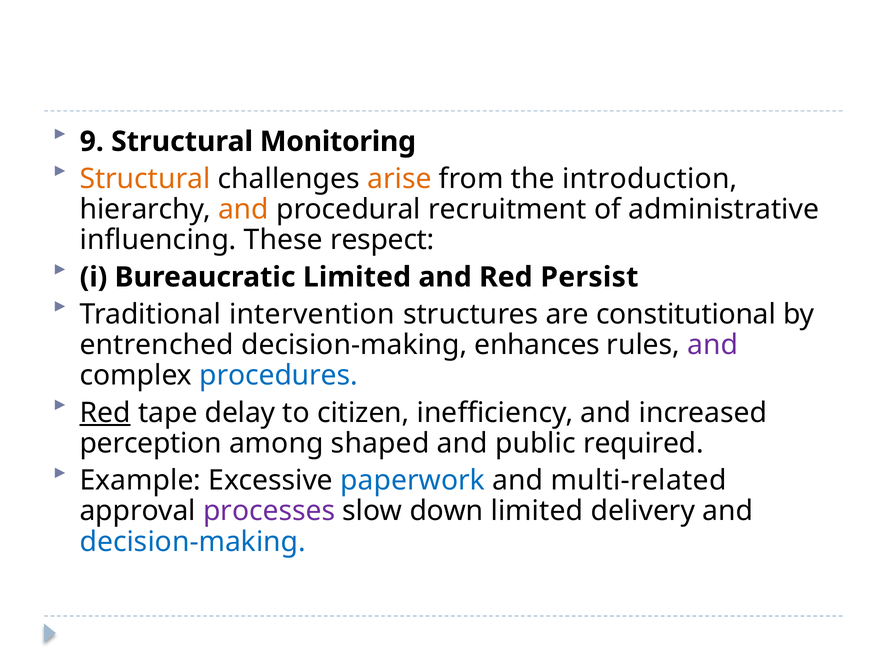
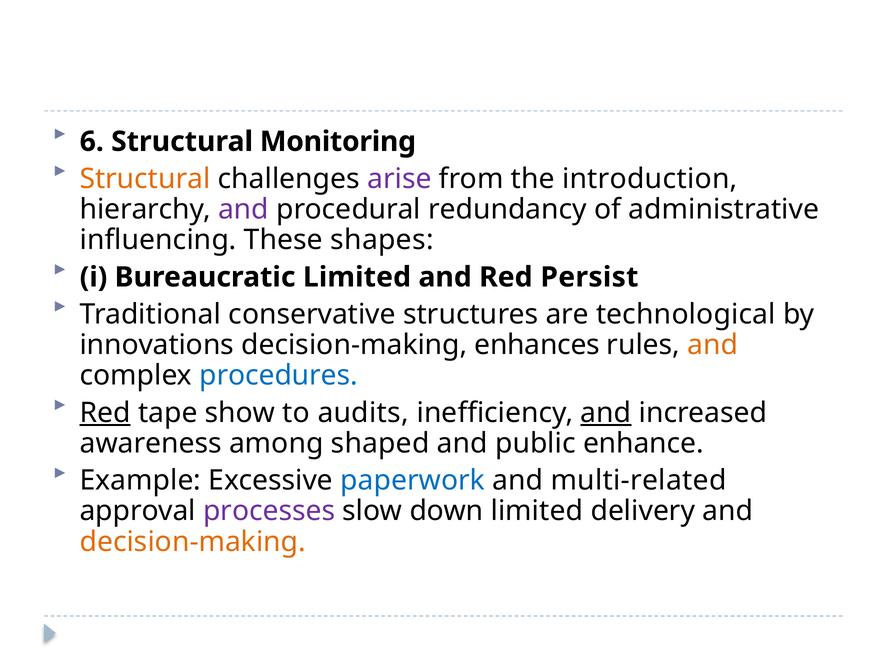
9: 9 -> 6
arise colour: orange -> purple
and at (243, 209) colour: orange -> purple
recruitment: recruitment -> redundancy
respect: respect -> shapes
intervention: intervention -> conservative
constitutional: constitutional -> technological
entrenched: entrenched -> innovations
and at (713, 345) colour: purple -> orange
delay: delay -> show
citizen: citizen -> audits
and at (606, 413) underline: none -> present
perception: perception -> awareness
required: required -> enhance
decision-making at (193, 542) colour: blue -> orange
